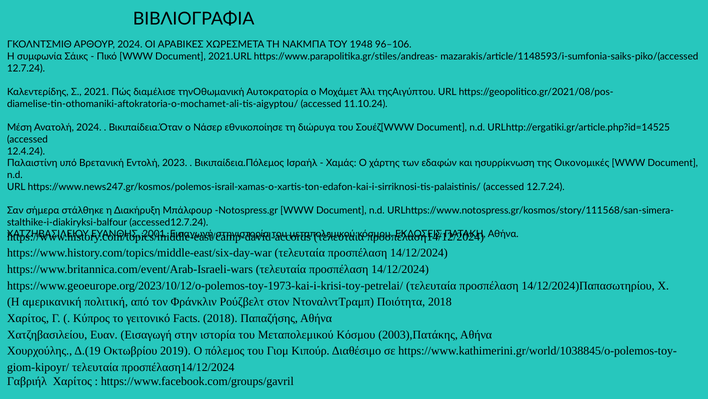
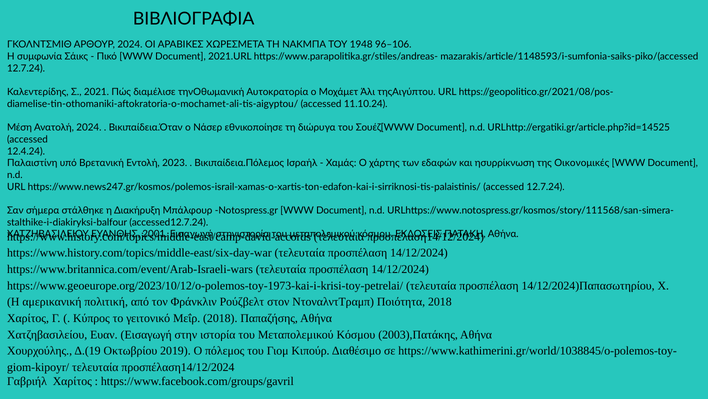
Facts: Facts -> Μεΐρ
